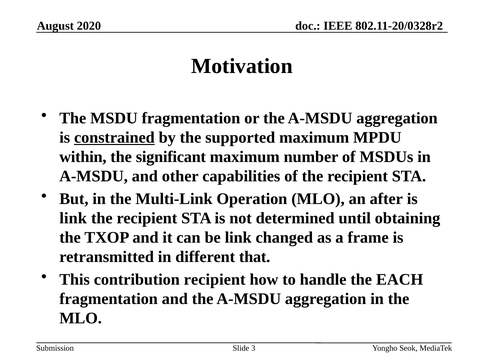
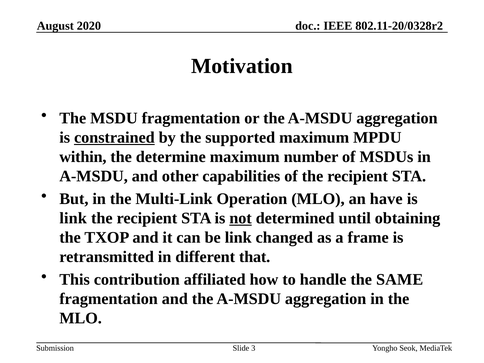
significant: significant -> determine
after: after -> have
not underline: none -> present
contribution recipient: recipient -> affiliated
EACH: EACH -> SAME
